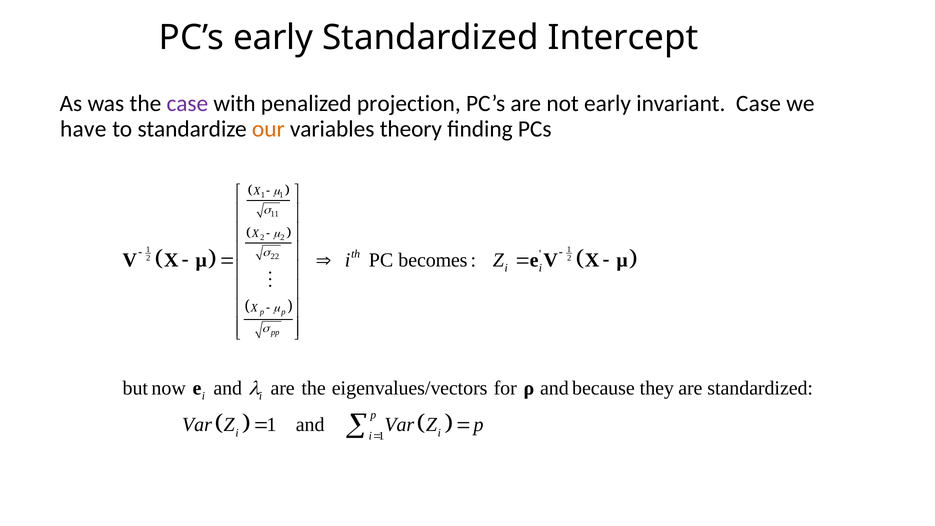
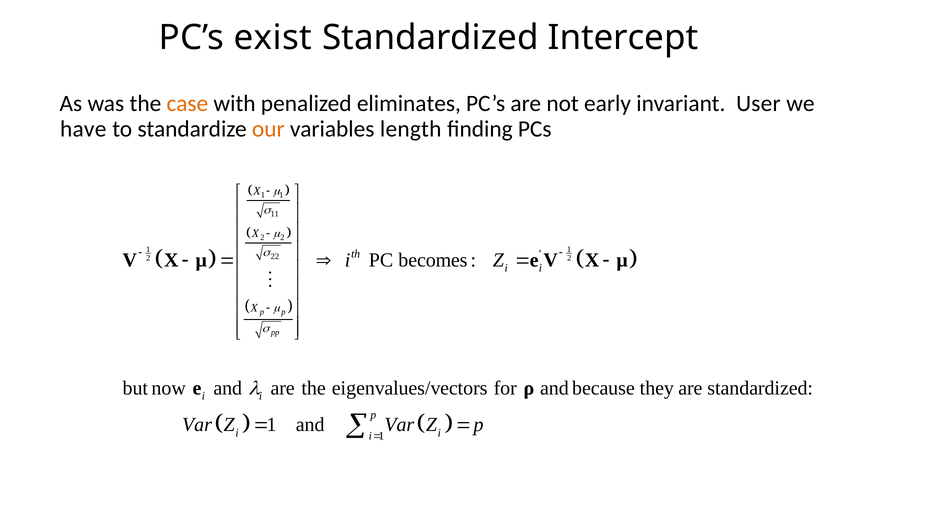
PC’s early: early -> exist
case at (187, 104) colour: purple -> orange
projection: projection -> eliminates
invariant Case: Case -> User
theory: theory -> length
